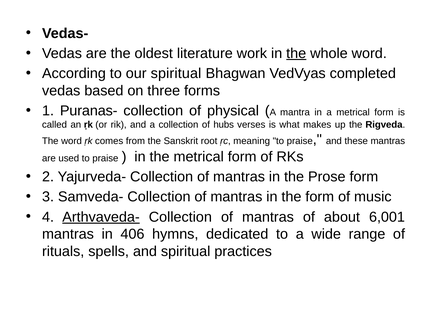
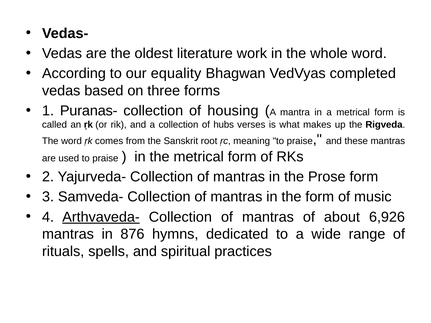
the at (296, 53) underline: present -> none
our spiritual: spiritual -> equality
physical: physical -> housing
6,001: 6,001 -> 6,926
406: 406 -> 876
